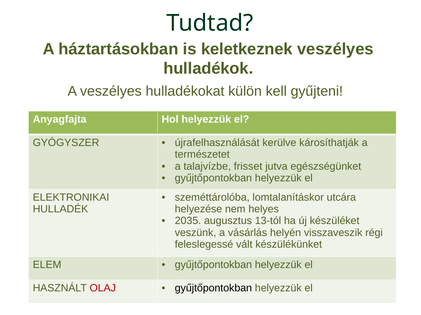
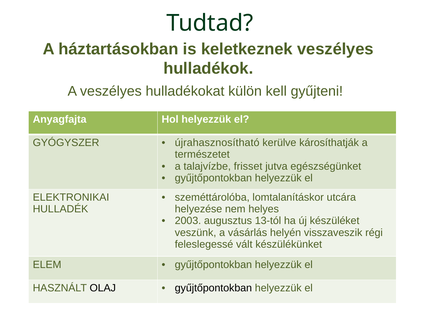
újrafelhasználását: újrafelhasználását -> újrahasznosítható
2035: 2035 -> 2003
OLAJ colour: red -> black
